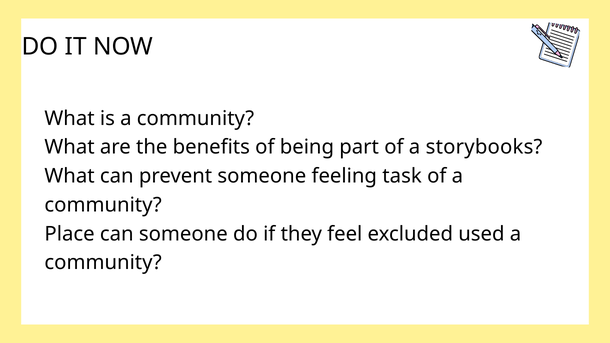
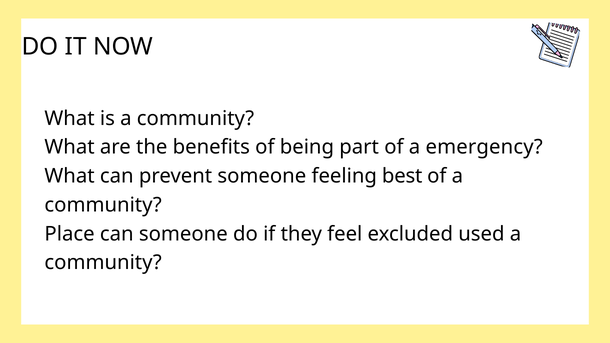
storybooks: storybooks -> emergency
task: task -> best
